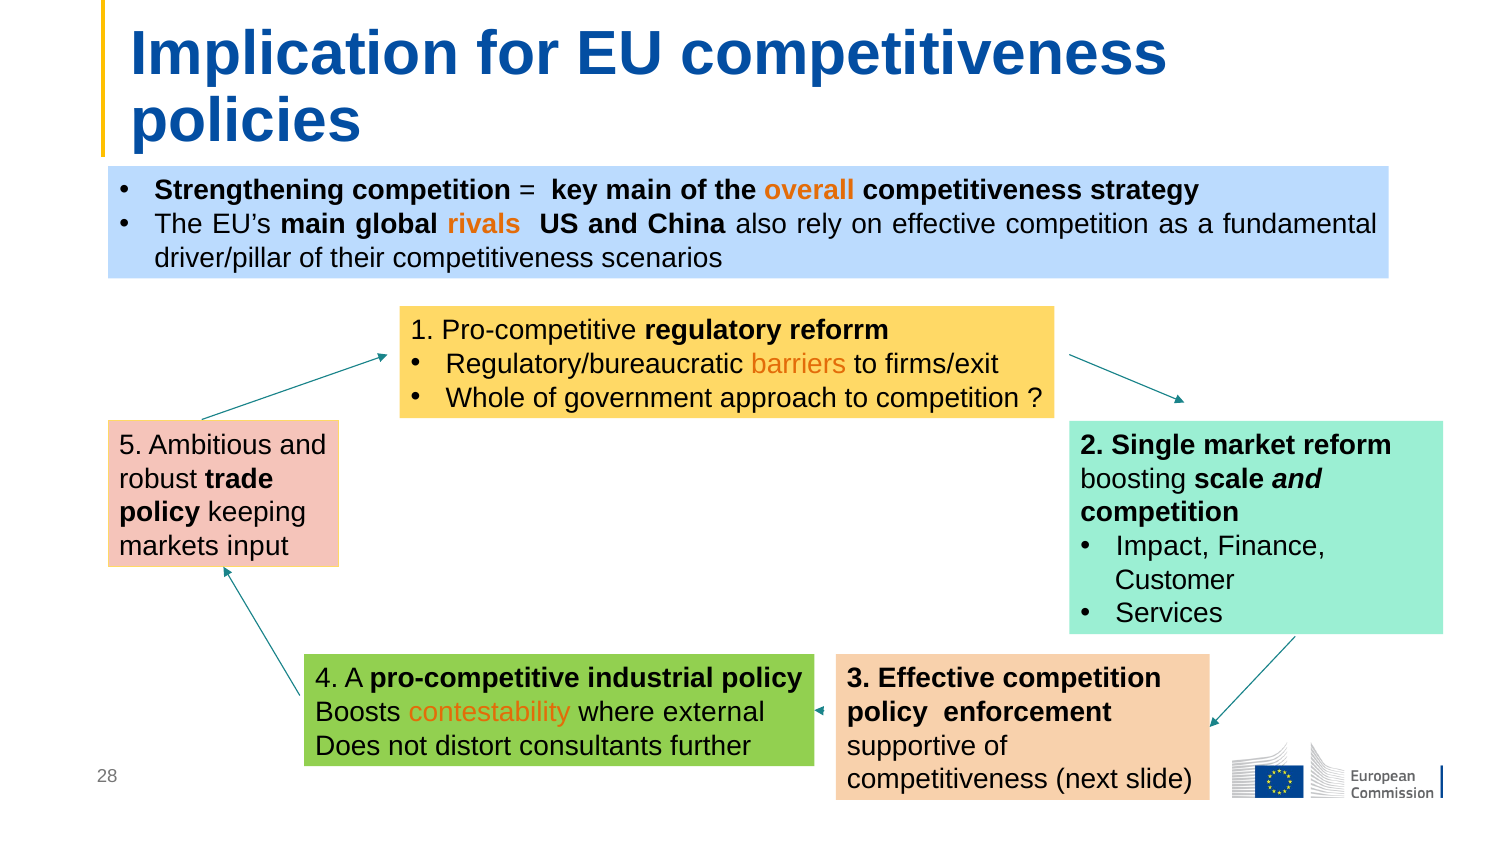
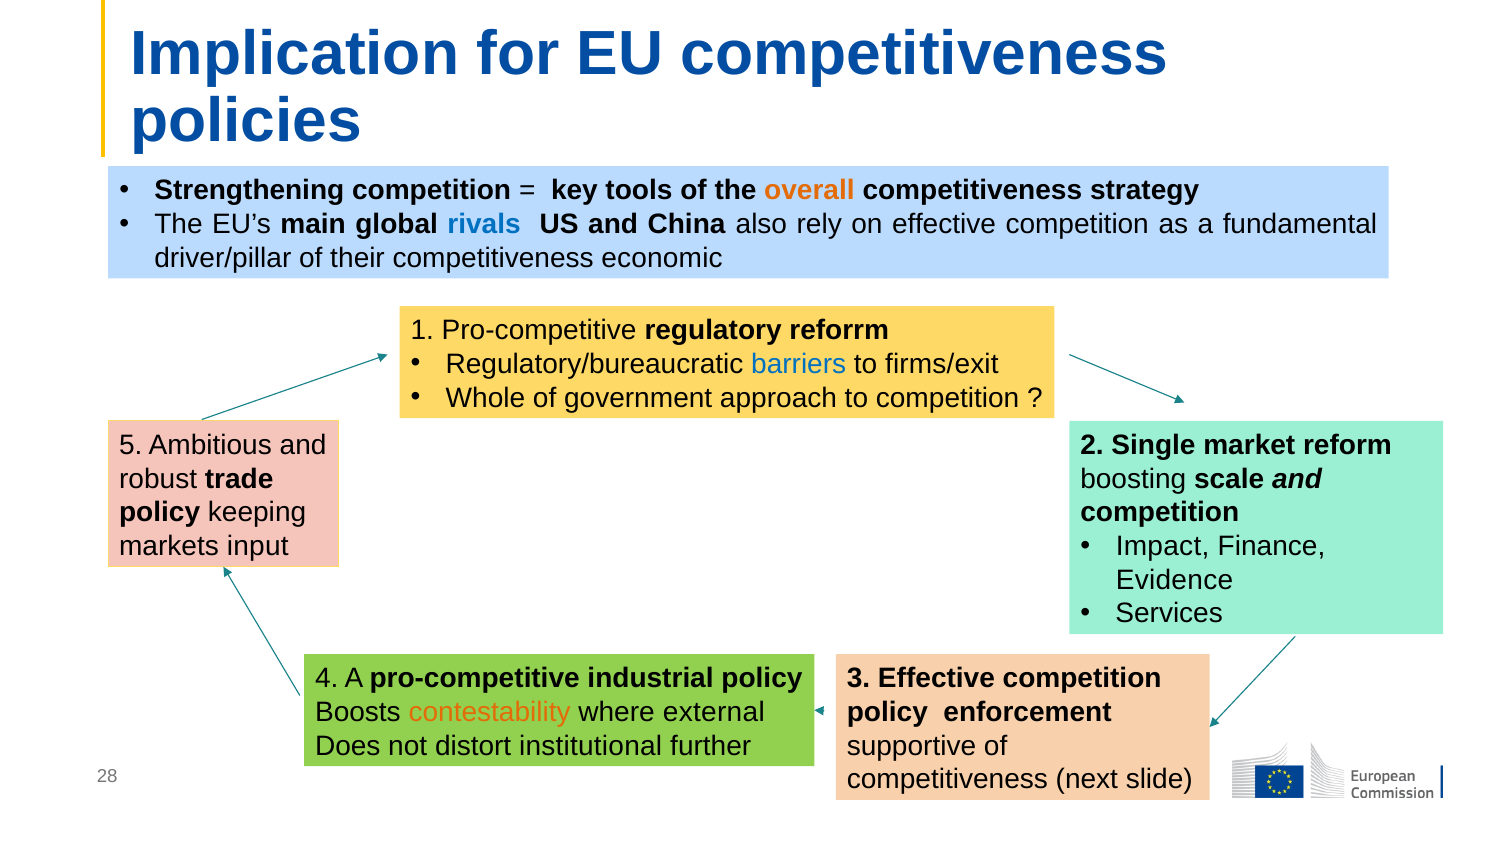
key main: main -> tools
rivals colour: orange -> blue
scenarios: scenarios -> economic
barriers colour: orange -> blue
Customer: Customer -> Evidence
consultants: consultants -> institutional
